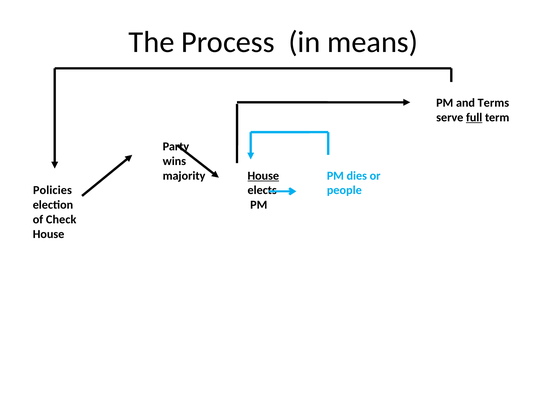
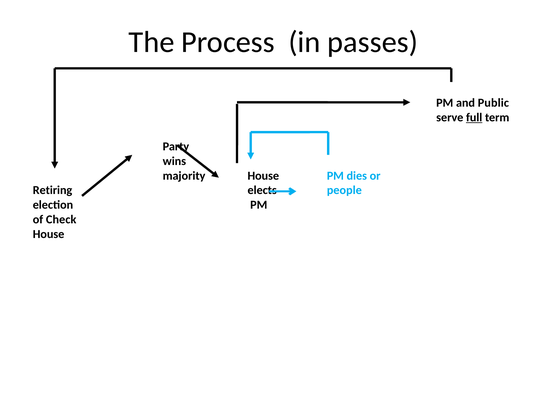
means: means -> passes
Terms: Terms -> Public
House at (263, 176) underline: present -> none
Policies: Policies -> Retiring
